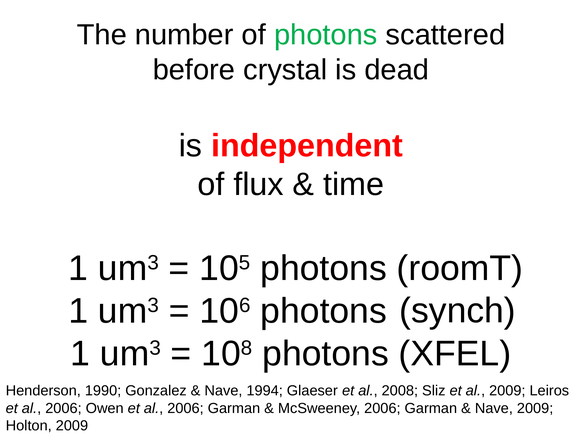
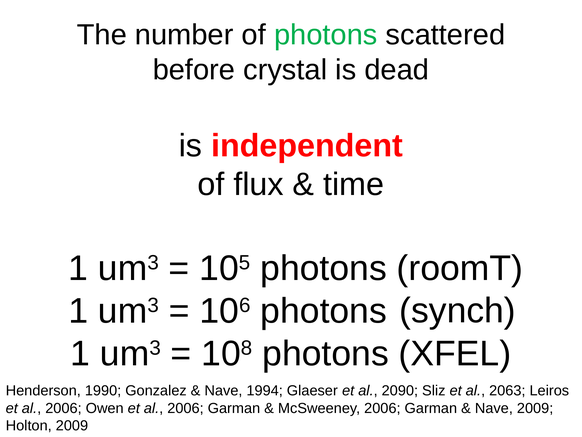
2008: 2008 -> 2090
al 2009: 2009 -> 2063
